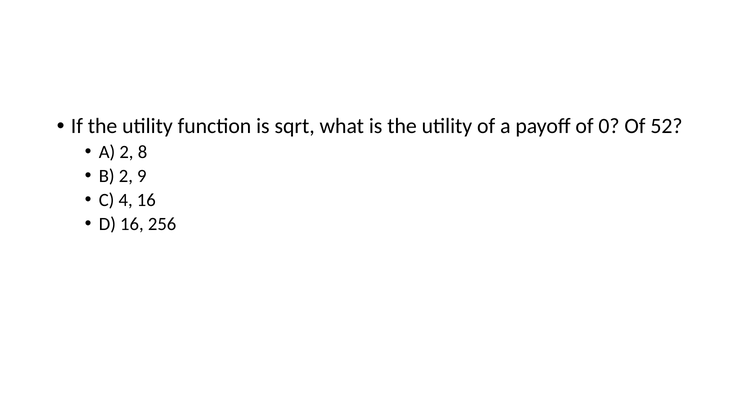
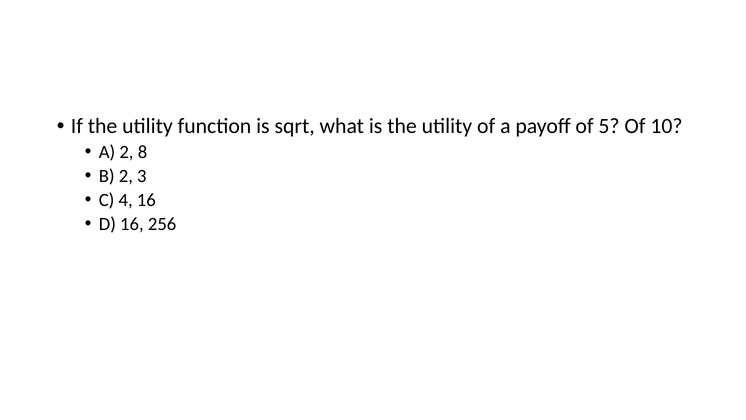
0: 0 -> 5
52: 52 -> 10
9: 9 -> 3
